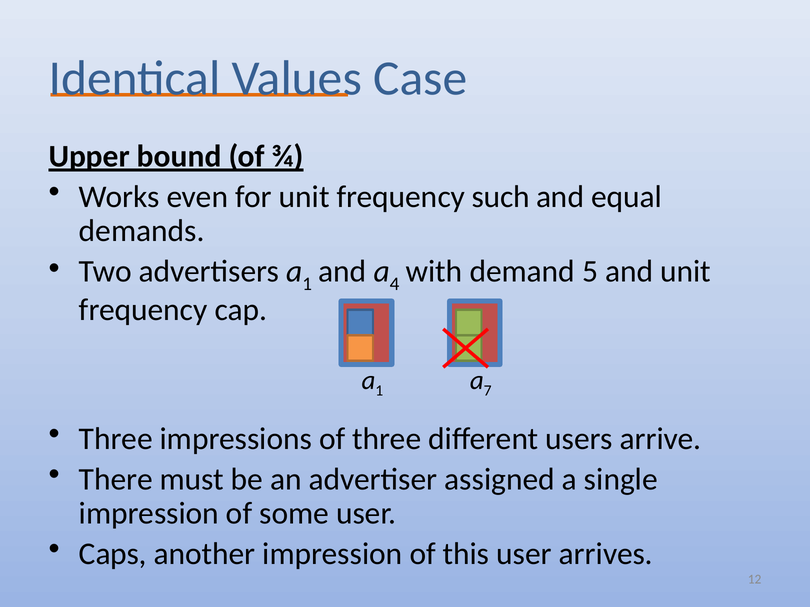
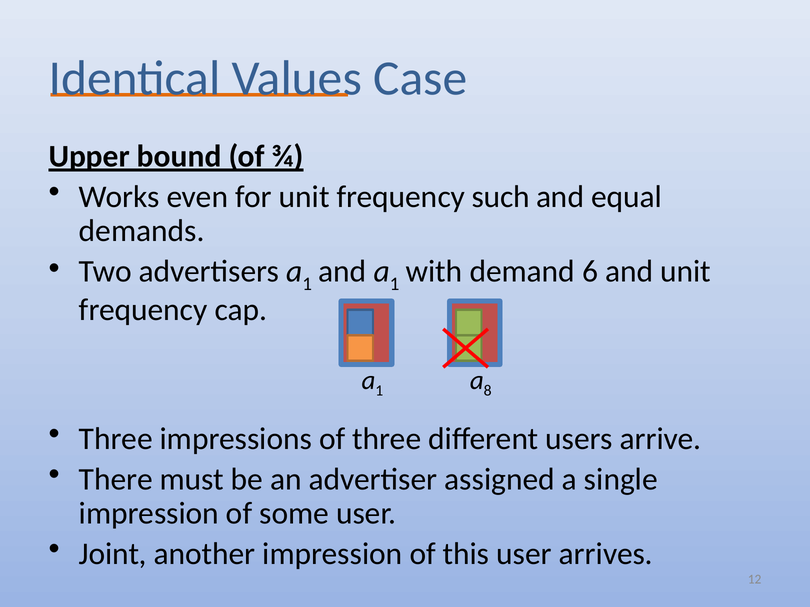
and a 4: 4 -> 1
5: 5 -> 6
7: 7 -> 8
Caps: Caps -> Joint
